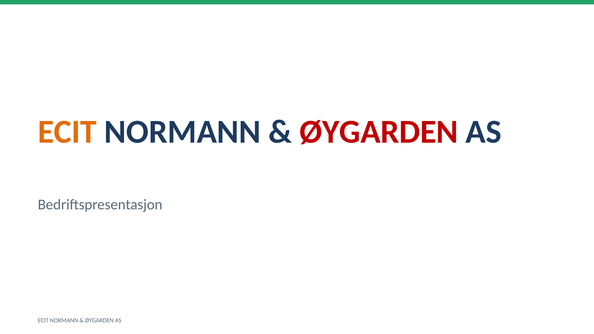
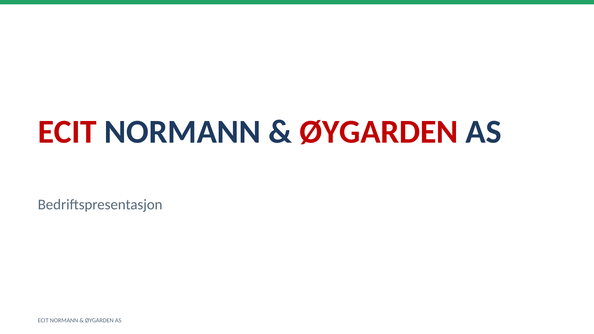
ECIT at (67, 132) colour: orange -> red
